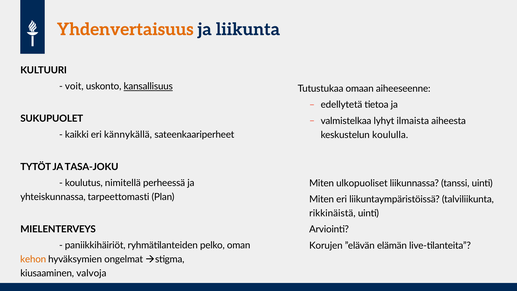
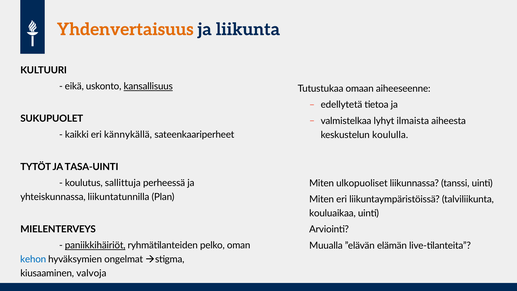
voit: voit -> eikä
TASA-JOKU: TASA-JOKU -> TASA-UINTI
nimitellä: nimitellä -> sallittuja
tarpeettomasti: tarpeettomasti -> liikuntatunnilla
rikkinäistä: rikkinäistä -> kouluaikaa
paniikkihäiriöt underline: none -> present
Korujen: Korujen -> Muualla
kehon colour: orange -> blue
